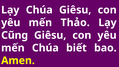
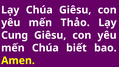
Cũng: Cũng -> Cung
